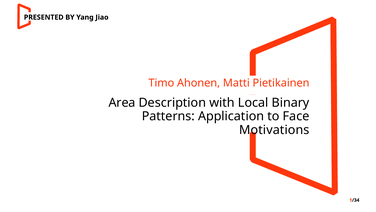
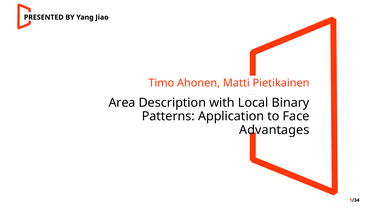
Motivations: Motivations -> Advantages
